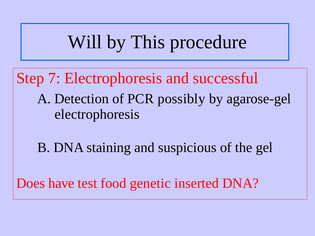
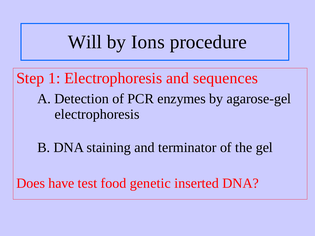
This: This -> Ions
7: 7 -> 1
successful: successful -> sequences
possibly: possibly -> enzymes
suspicious: suspicious -> terminator
